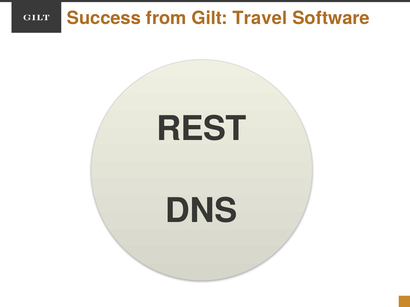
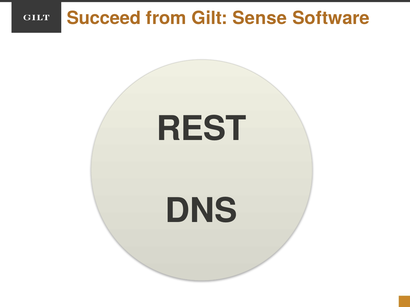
Success: Success -> Succeed
Travel: Travel -> Sense
